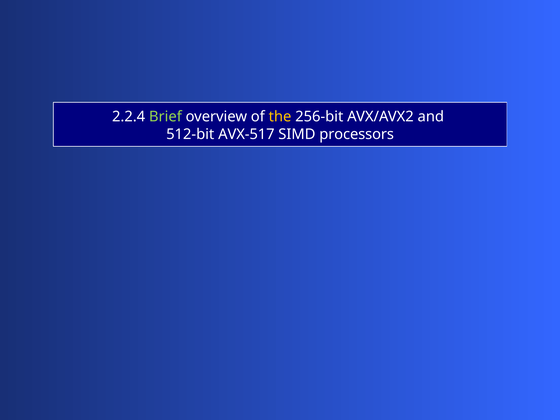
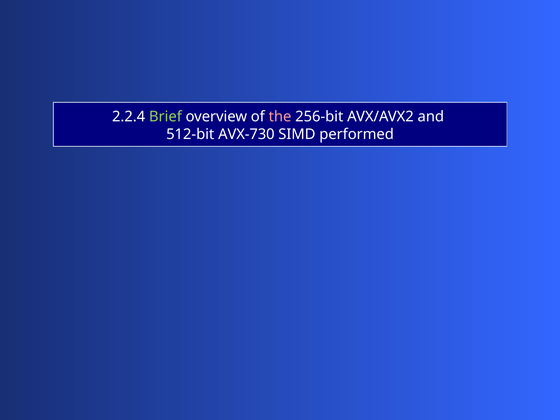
the colour: yellow -> pink
AVX-517: AVX-517 -> AVX-730
processors: processors -> performed
